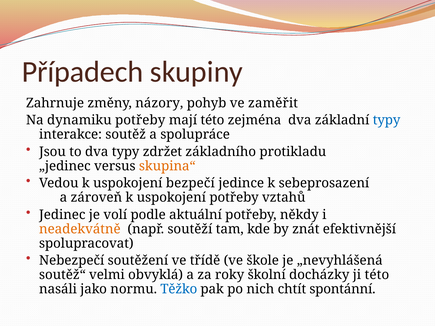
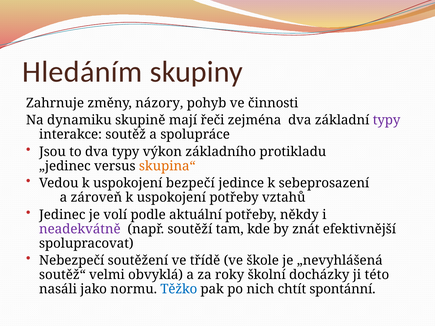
Případech: Případech -> Hledáním
zaměřit: zaměřit -> činnosti
dynamiku potřeby: potřeby -> skupině
mají této: této -> řeči
typy at (387, 120) colour: blue -> purple
zdržet: zdržet -> výkon
neadekvátně colour: orange -> purple
